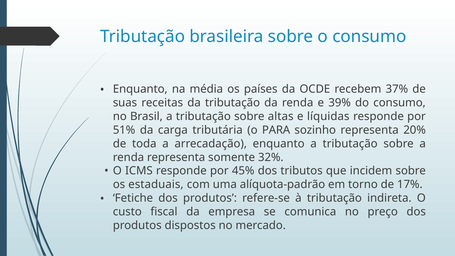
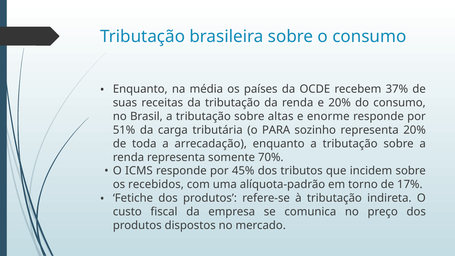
e 39%: 39% -> 20%
líquidas: líquidas -> enorme
32%: 32% -> 70%
estaduais: estaduais -> recebidos
